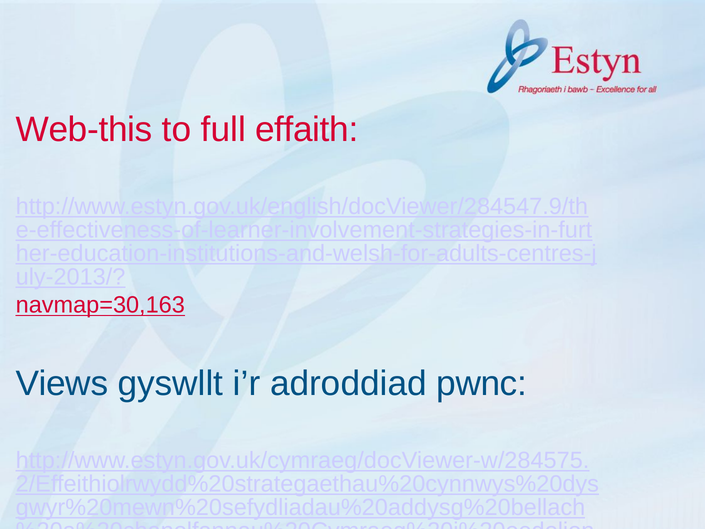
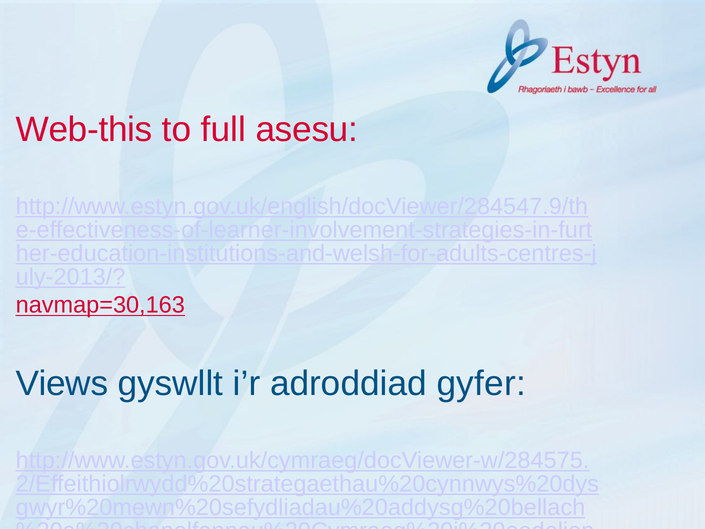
effaith: effaith -> asesu
pwnc: pwnc -> gyfer
